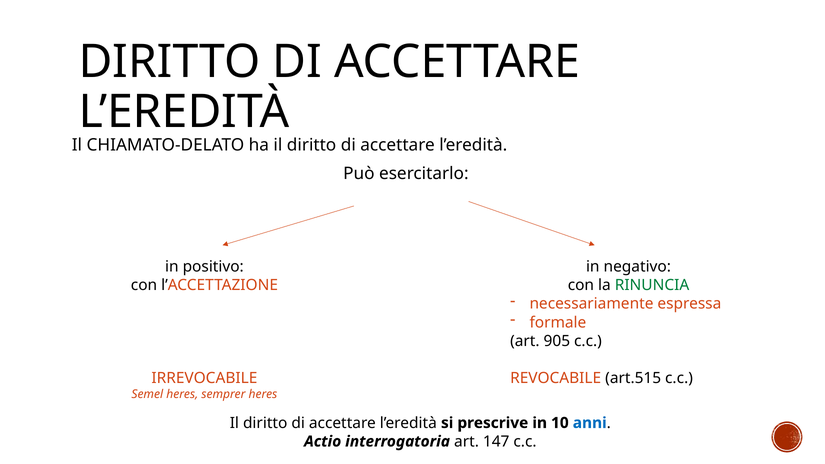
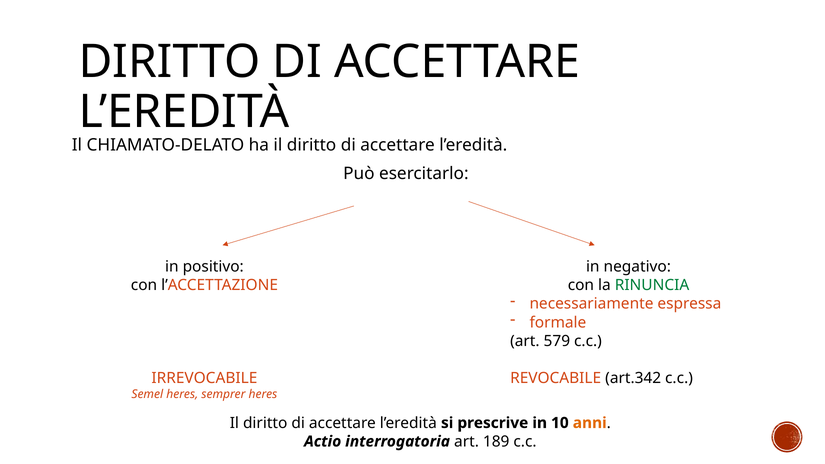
905: 905 -> 579
art.515: art.515 -> art.342
anni colour: blue -> orange
147: 147 -> 189
